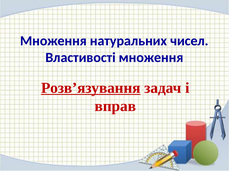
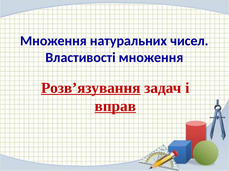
вправ underline: none -> present
